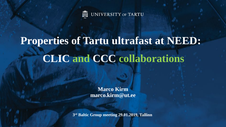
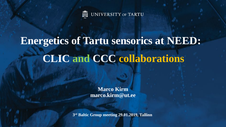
Properties: Properties -> Energetics
ultrafast: ultrafast -> sensorics
collaborations colour: light green -> yellow
